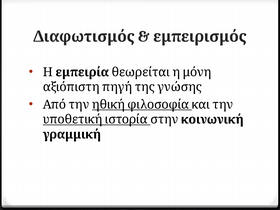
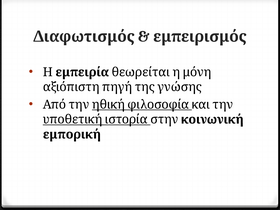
γραμμική: γραμμική -> εμπορική
